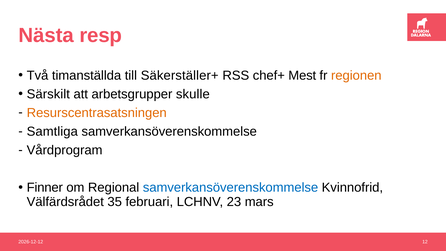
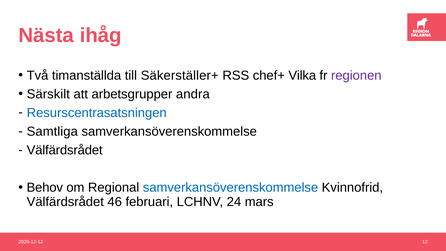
resp: resp -> ihåg
Mest: Mest -> Vilka
regionen colour: orange -> purple
skulle: skulle -> andra
Resurscentrasatsningen colour: orange -> blue
Vårdprogram at (65, 150): Vårdprogram -> Välfärdsrådet
Finner: Finner -> Behov
35: 35 -> 46
23: 23 -> 24
